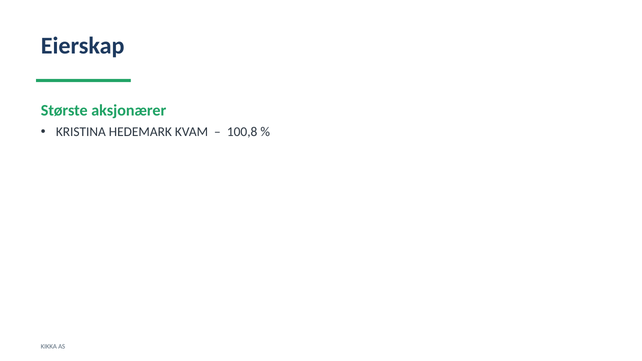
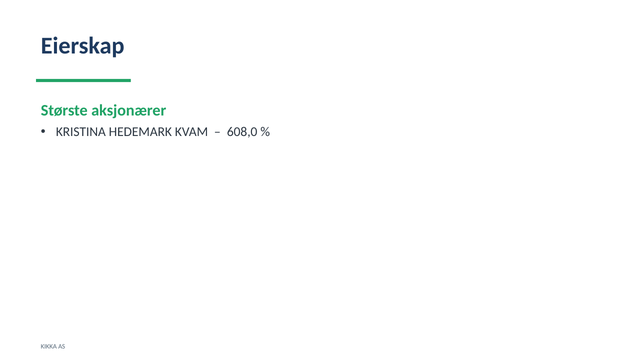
100,8: 100,8 -> 608,0
